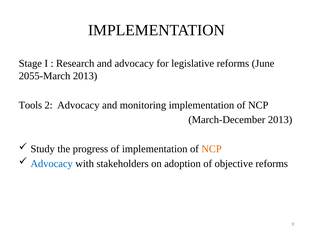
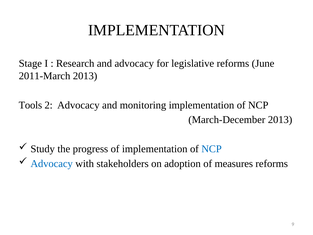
2055-March: 2055-March -> 2011-March
NCP at (212, 149) colour: orange -> blue
objective: objective -> measures
